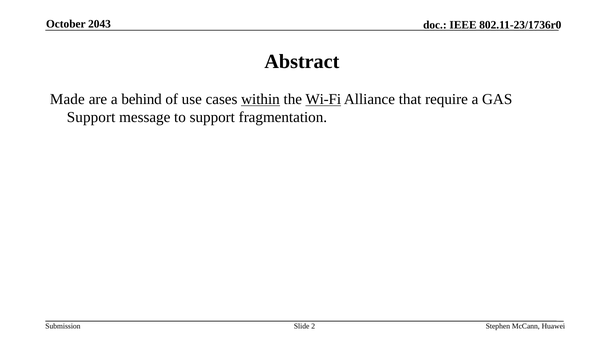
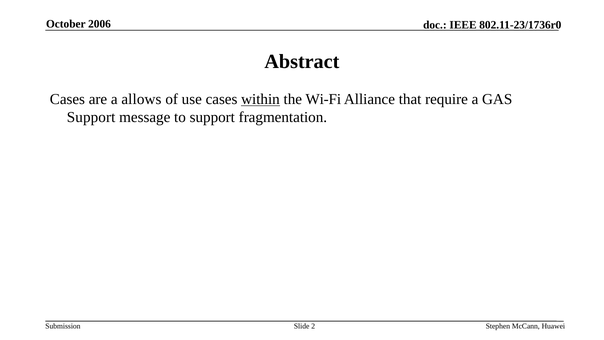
2043: 2043 -> 2006
Made at (67, 99): Made -> Cases
behind: behind -> allows
Wi-Fi underline: present -> none
